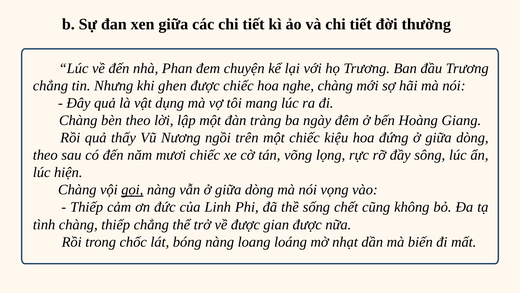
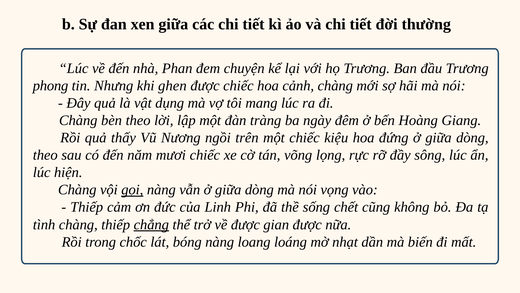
chẳng at (50, 86): chẳng -> phong
nghe: nghe -> cảnh
chẳng at (151, 224) underline: none -> present
